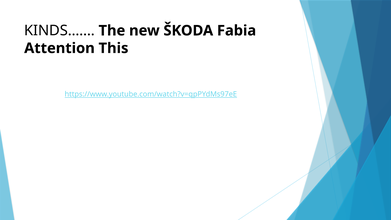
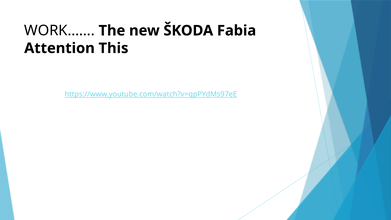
KINDS……: KINDS…… -> WORK……
